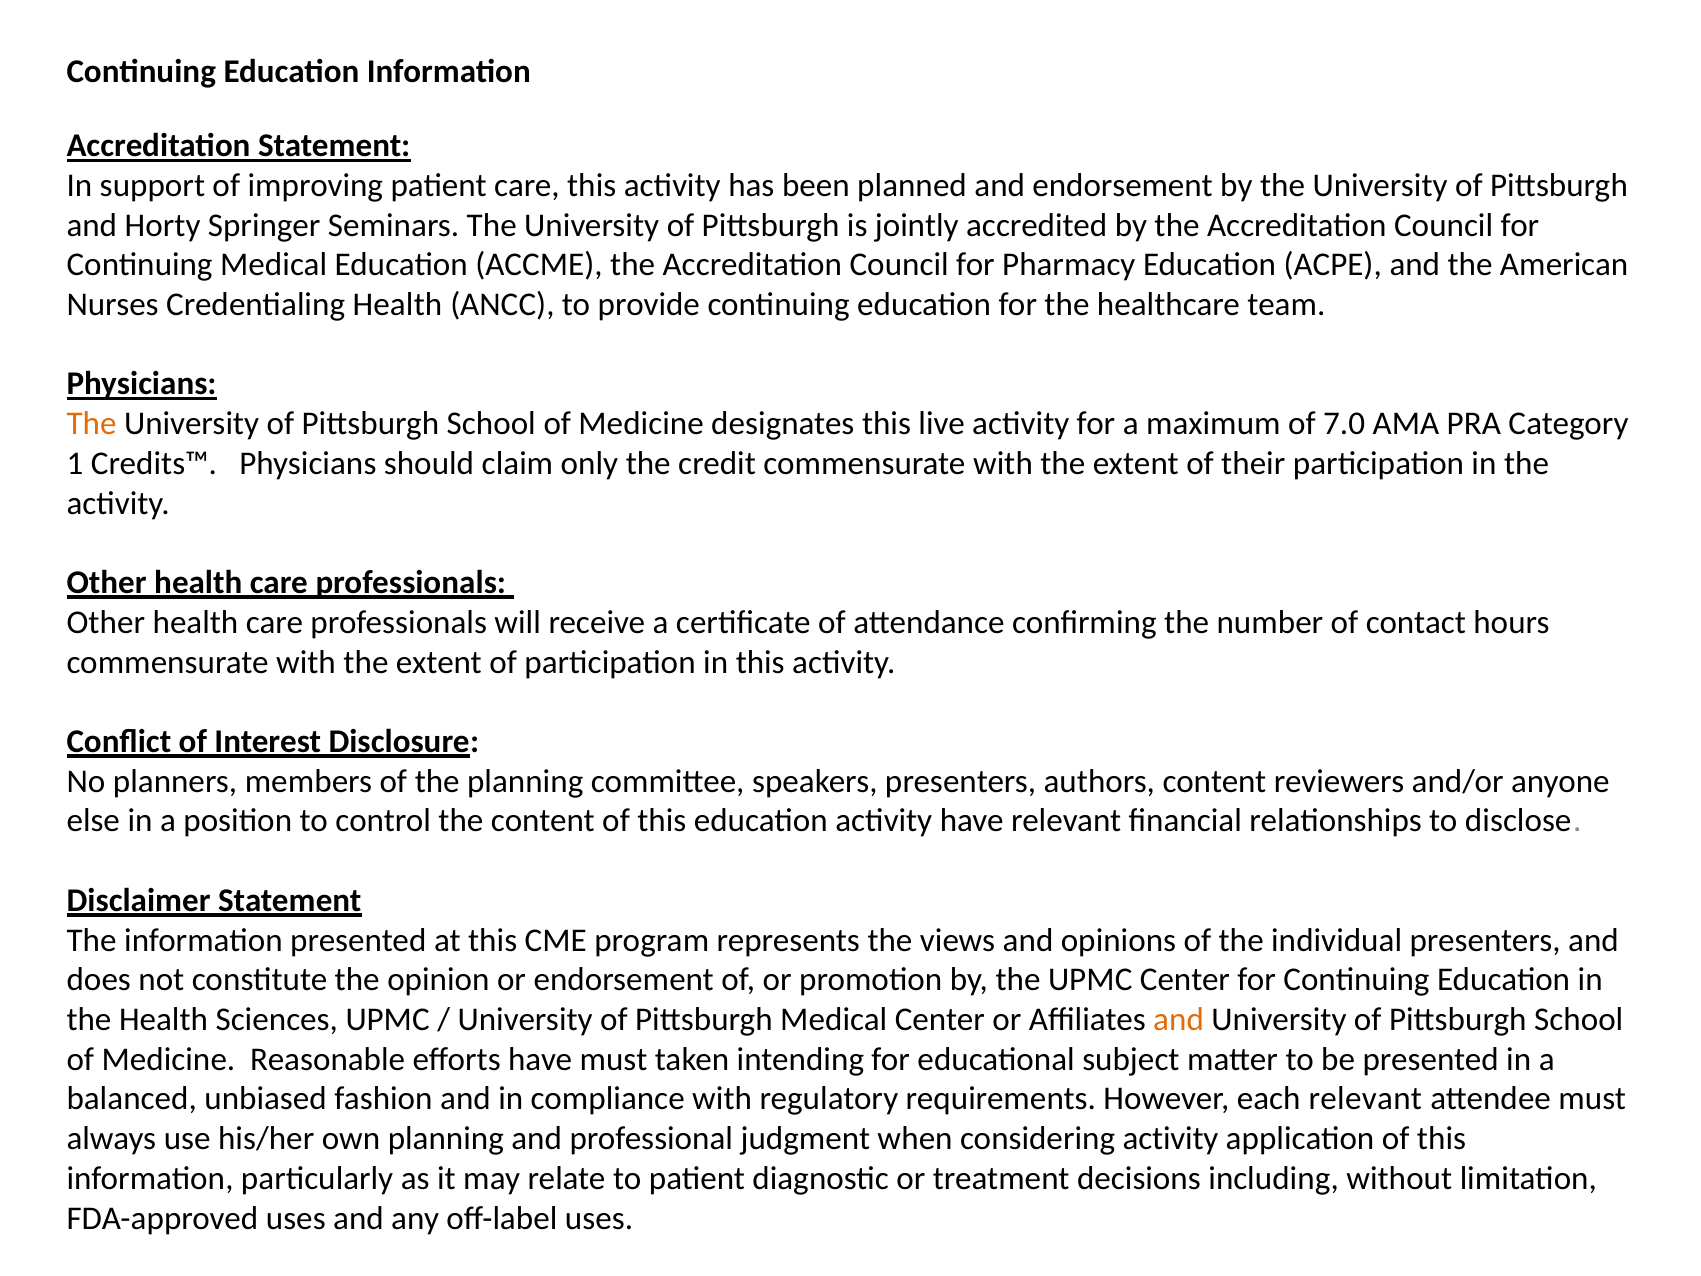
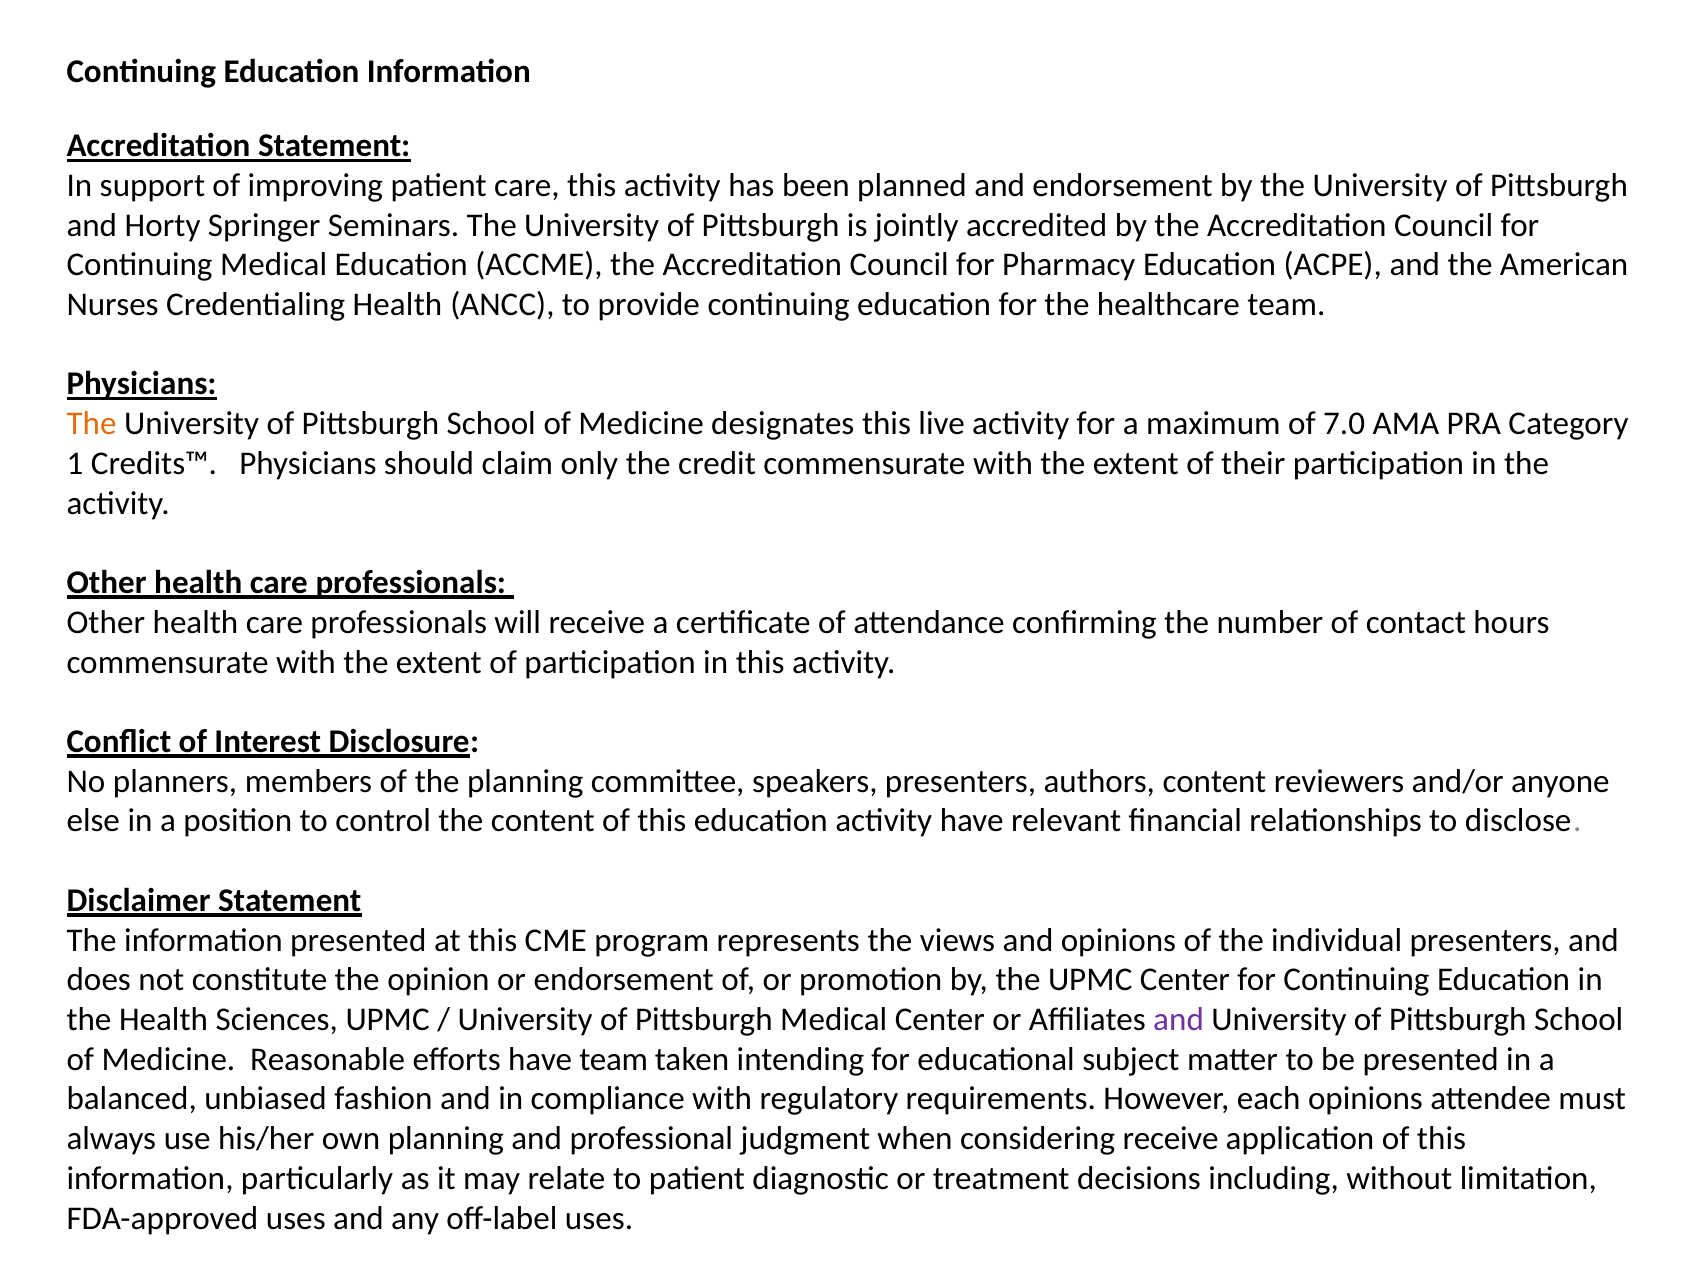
and at (1179, 1019) colour: orange -> purple
have must: must -> team
each relevant: relevant -> opinions
considering activity: activity -> receive
